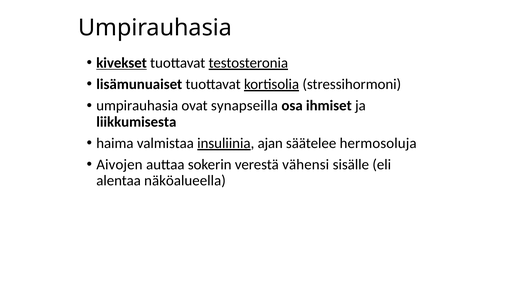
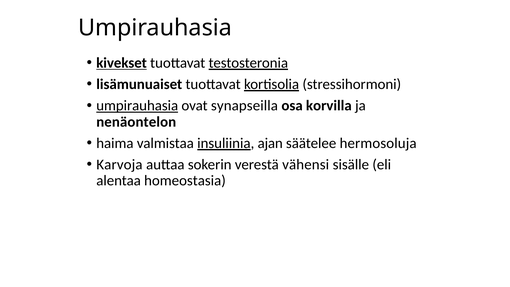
umpirauhasia at (137, 106) underline: none -> present
ihmiset: ihmiset -> korvilla
liikkumisesta: liikkumisesta -> nenäontelon
Aivojen: Aivojen -> Karvoja
näköalueella: näköalueella -> homeostasia
